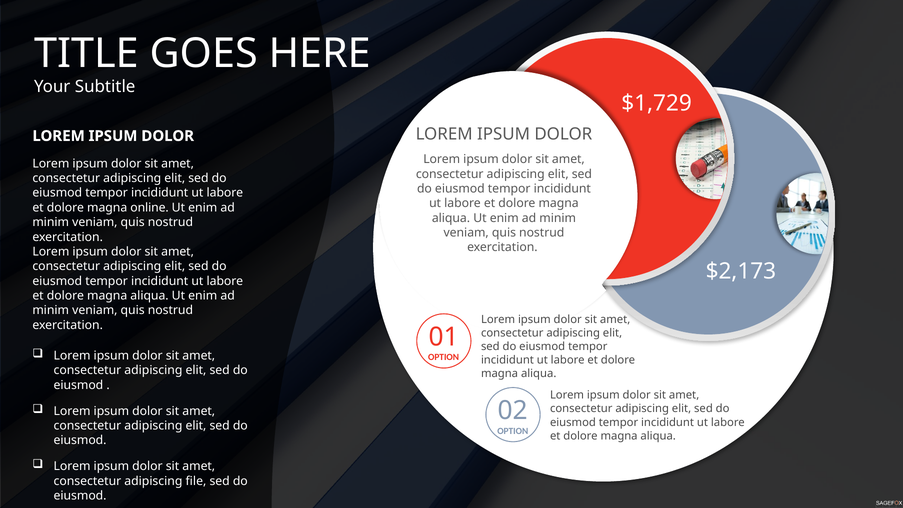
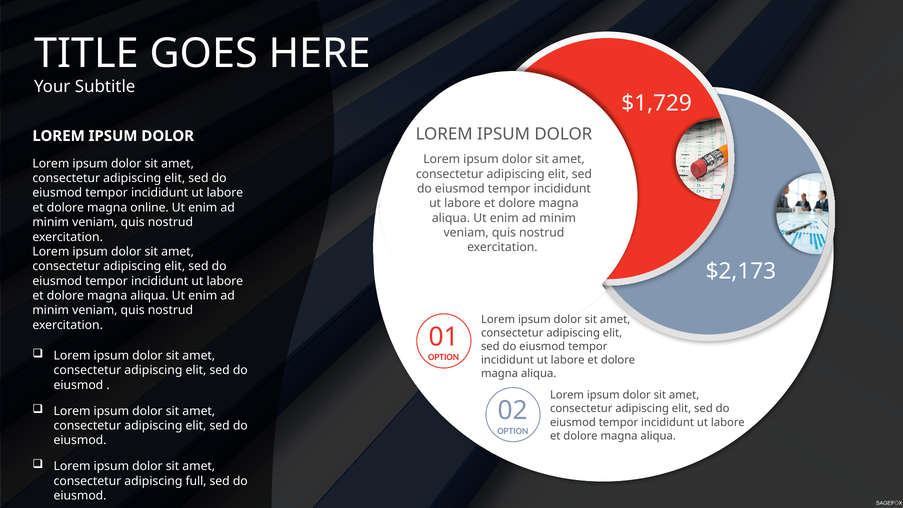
file: file -> full
